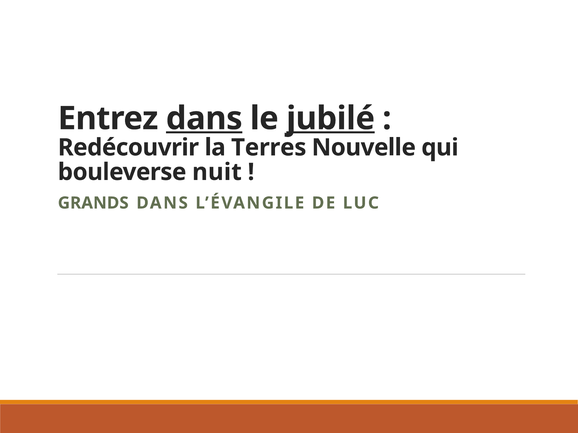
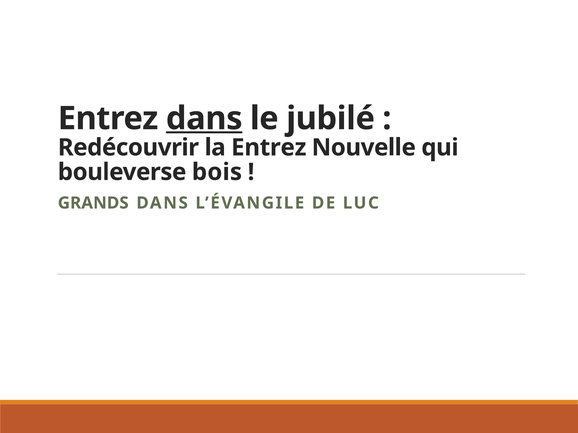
jubilé underline: present -> none
la Terres: Terres -> Entrez
nuit: nuit -> bois
